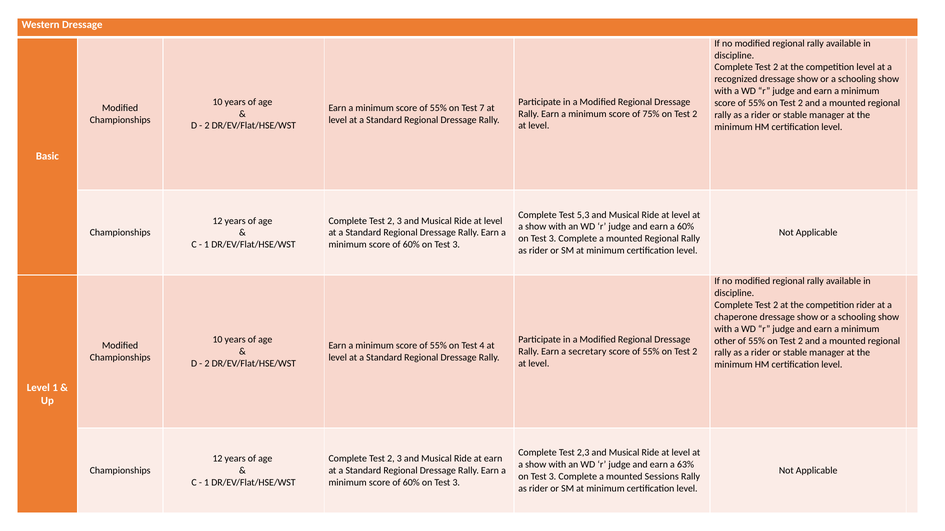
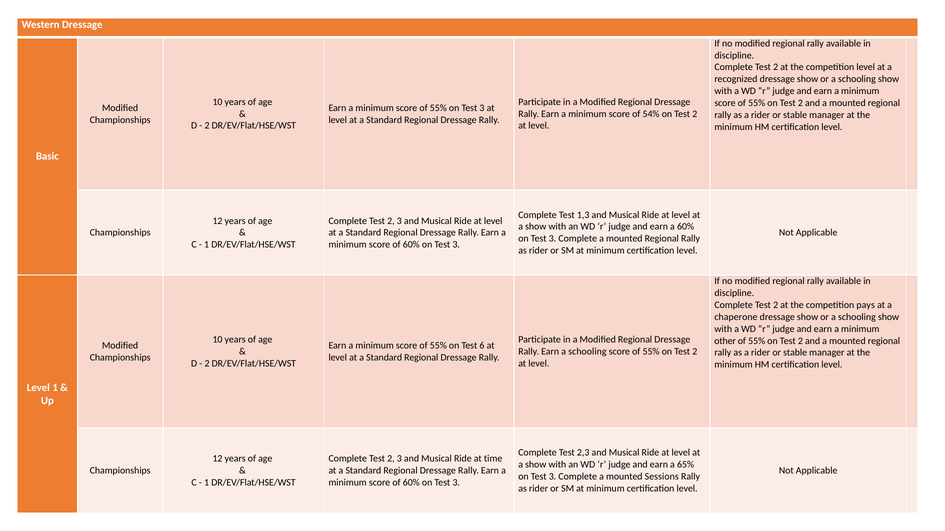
55% on Test 7: 7 -> 3
75%: 75% -> 54%
5,3: 5,3 -> 1,3
competition rider: rider -> pays
4: 4 -> 6
Earn a secretary: secretary -> schooling
at earn: earn -> time
63%: 63% -> 65%
